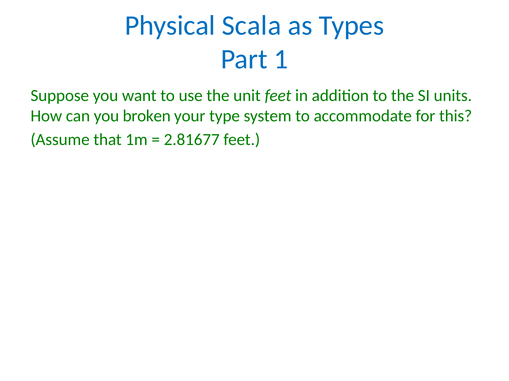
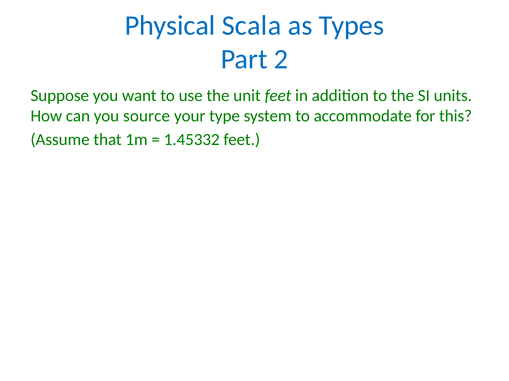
1: 1 -> 2
broken: broken -> source
2.81677: 2.81677 -> 1.45332
